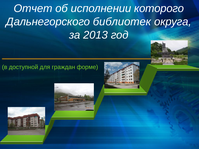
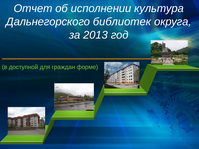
которого: которого -> культура
